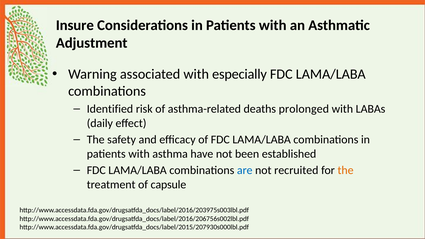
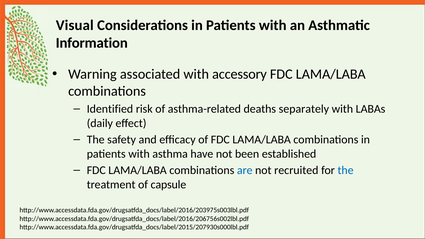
Insure: Insure -> Visual
Adjustment: Adjustment -> Information
especially: especially -> accessory
prolonged: prolonged -> separately
the at (346, 170) colour: orange -> blue
